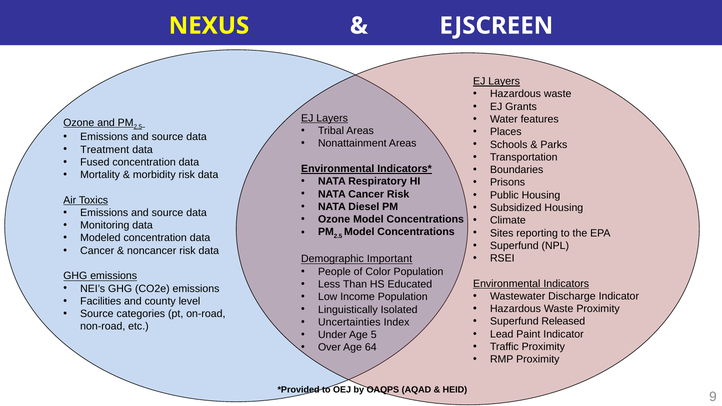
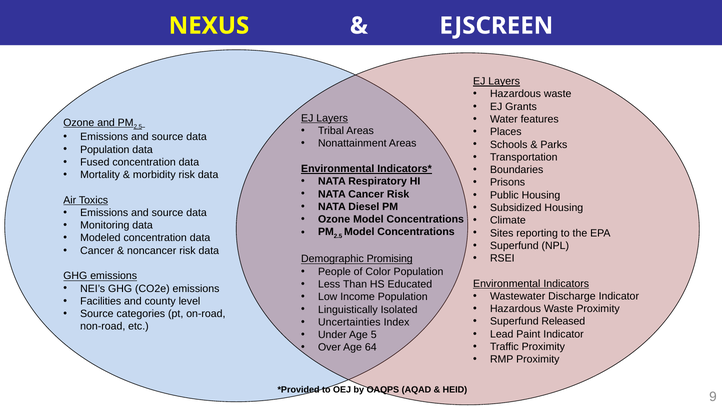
Treatment at (105, 150): Treatment -> Population
Important: Important -> Promising
